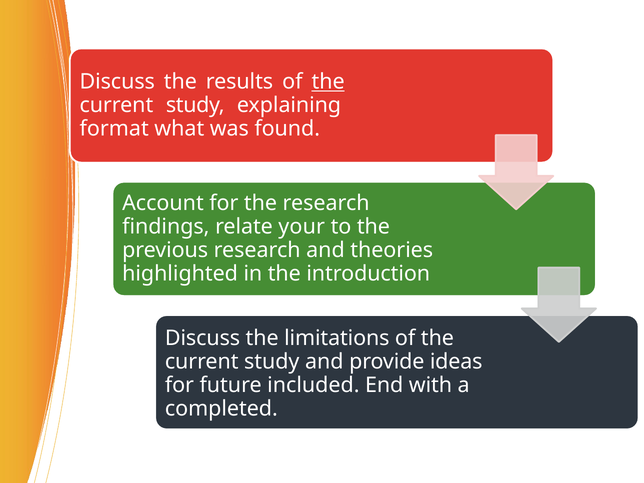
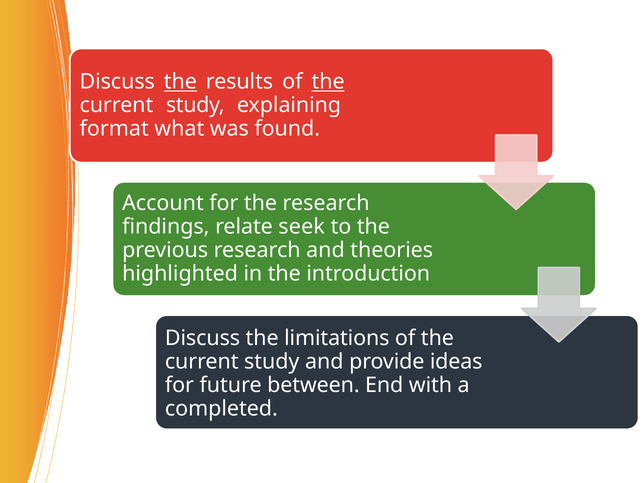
the at (180, 82) underline: none -> present
your: your -> seek
included: included -> between
